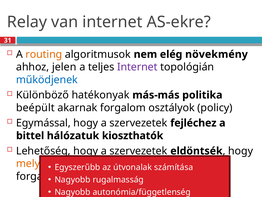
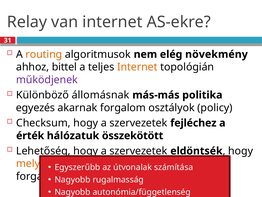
jelen: jelen -> bittel
Internet at (137, 67) colour: purple -> orange
működjenek colour: blue -> purple
hatékonyak: hatékonyak -> állomásnak
beépült: beépült -> egyezés
Egymással: Egymással -> Checksum
bittel: bittel -> érték
kioszthatók: kioszthatók -> összekötött
